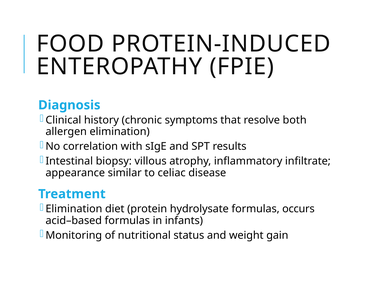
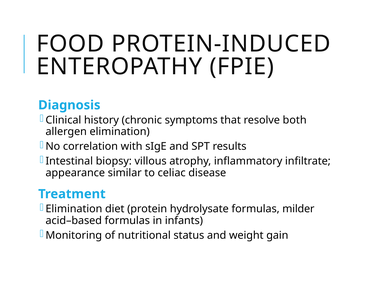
occurs: occurs -> milder
